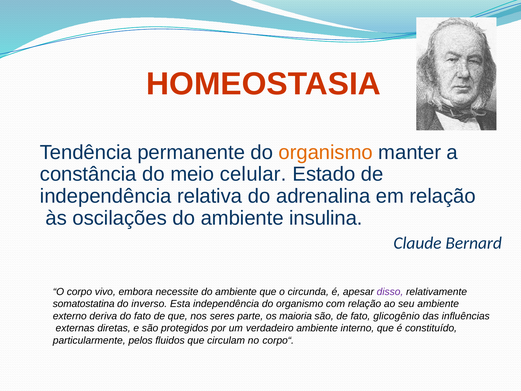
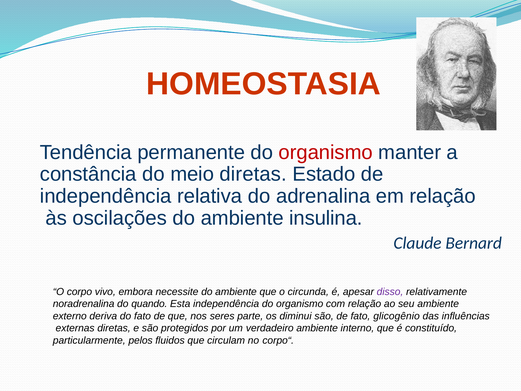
organismo at (326, 152) colour: orange -> red
meio celular: celular -> diretas
somatostatina: somatostatina -> noradrenalina
inverso: inverso -> quando
maioria: maioria -> diminui
